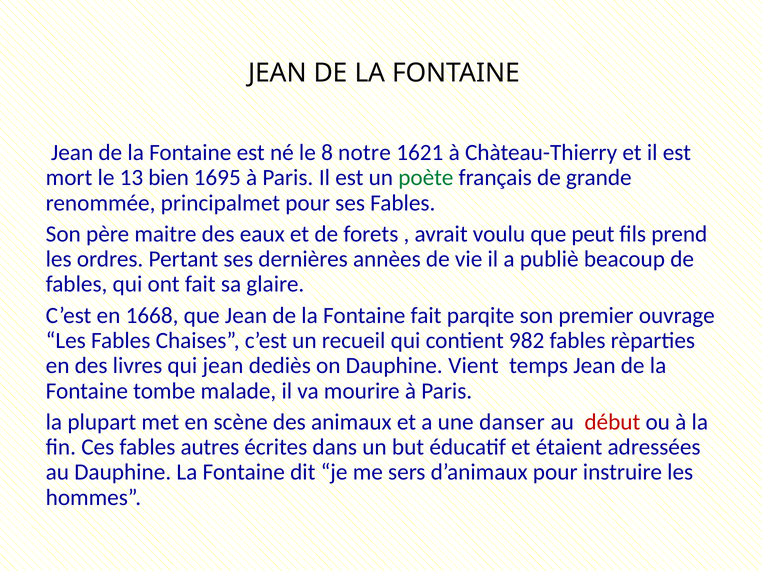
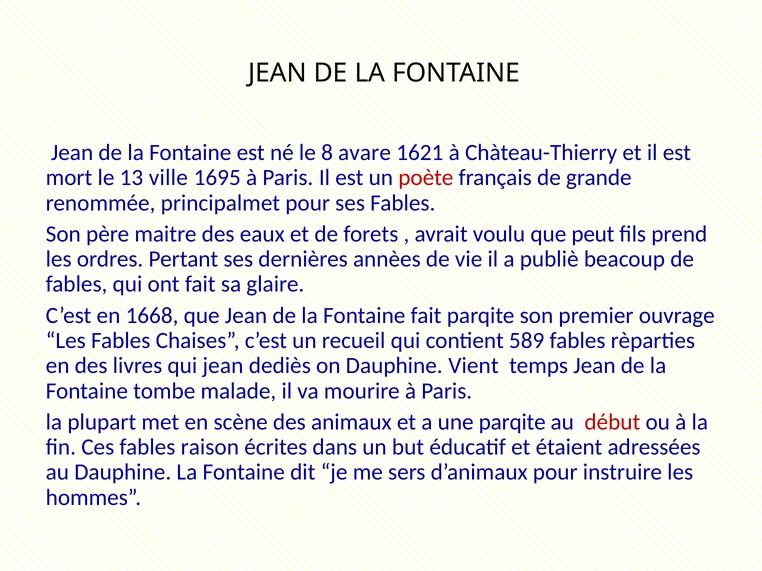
notre: notre -> avare
bien: bien -> ville
poète colour: green -> red
982: 982 -> 589
une danser: danser -> parqite
autres: autres -> raison
